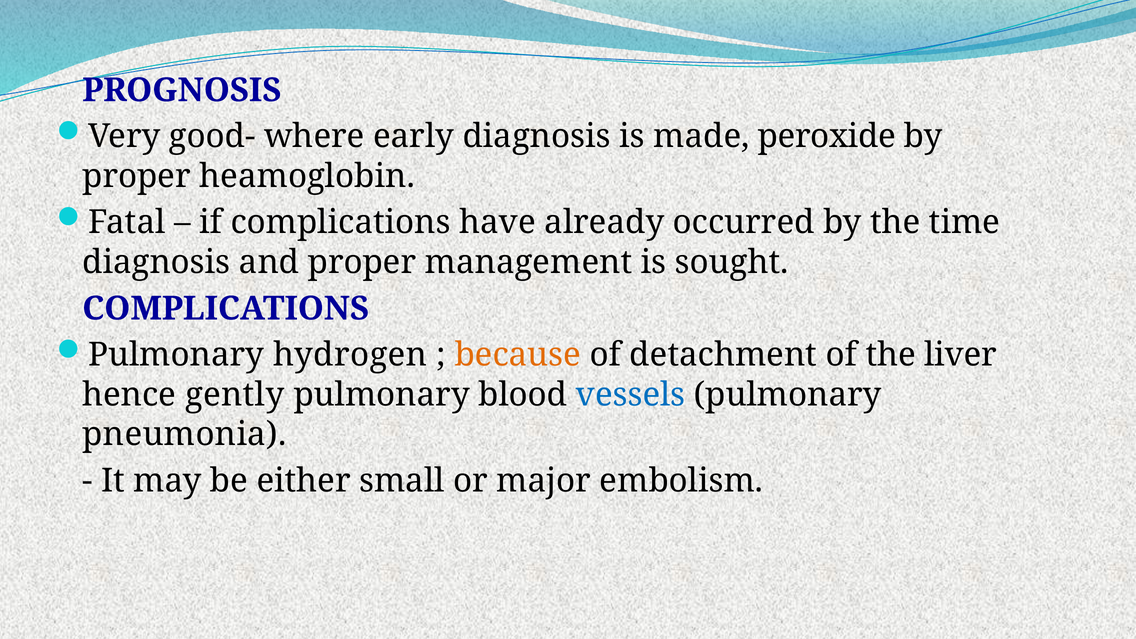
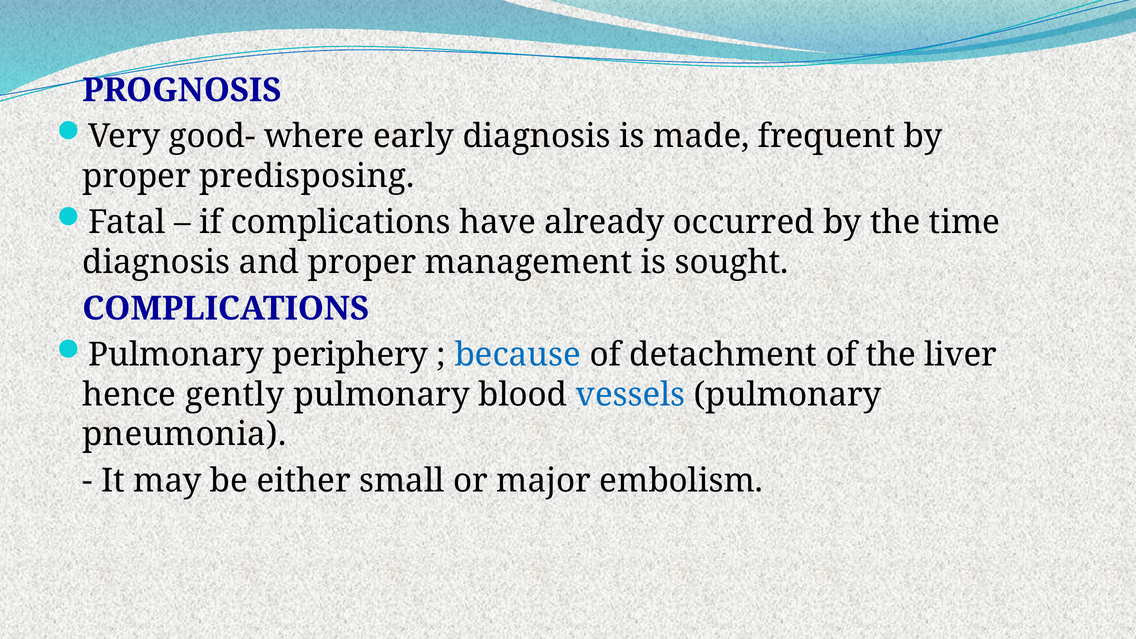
peroxide: peroxide -> frequent
heamoglobin: heamoglobin -> predisposing
hydrogen: hydrogen -> periphery
because colour: orange -> blue
